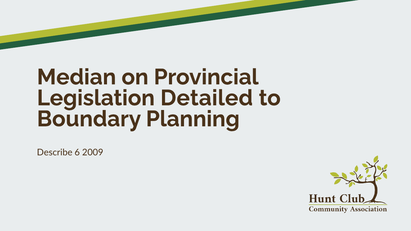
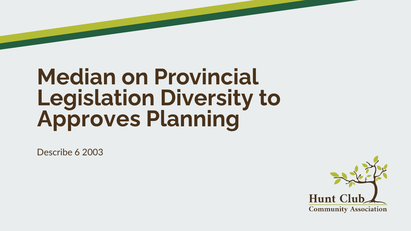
Detailed: Detailed -> Diversity
Boundary: Boundary -> Approves
2009: 2009 -> 2003
